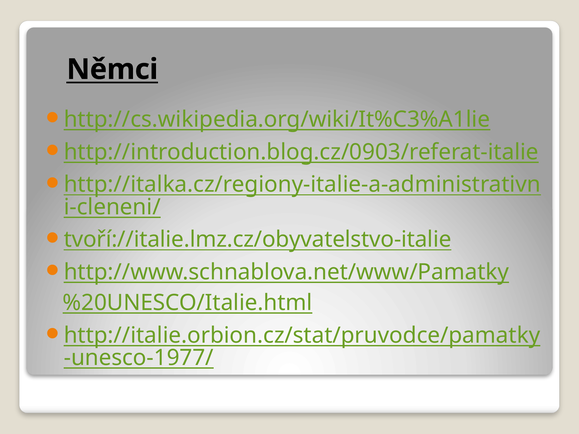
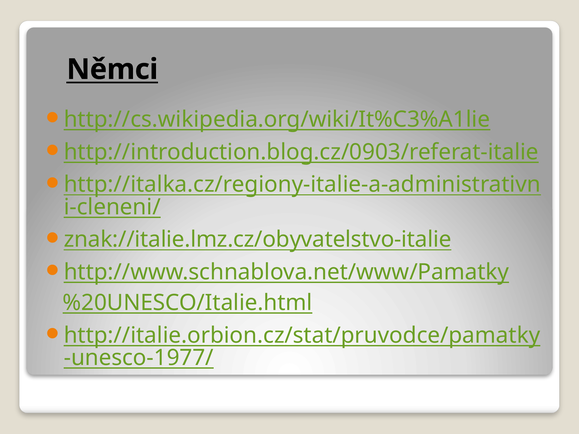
tvoří://italie.lmz.cz/obyvatelstvo-italie: tvoří://italie.lmz.cz/obyvatelstvo-italie -> znak://italie.lmz.cz/obyvatelstvo-italie
